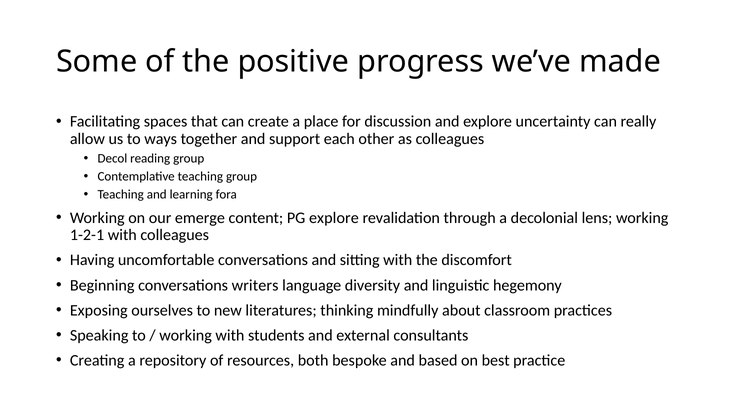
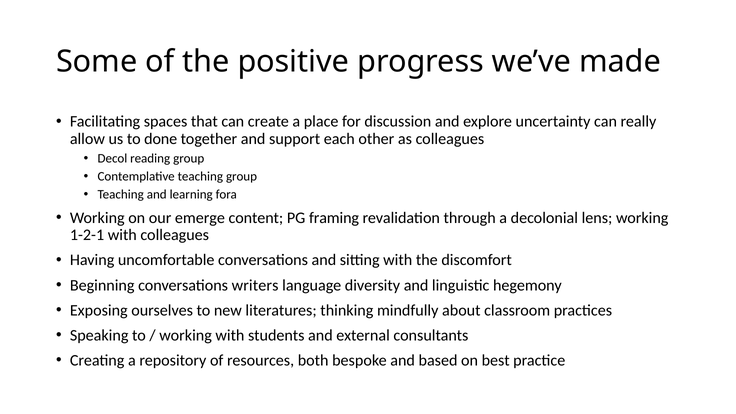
ways: ways -> done
PG explore: explore -> framing
